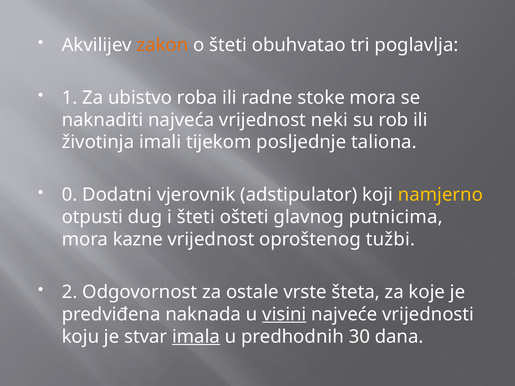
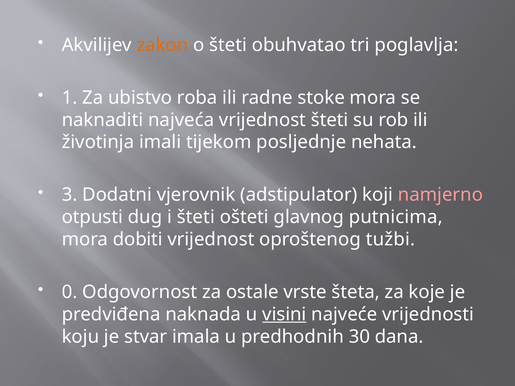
vrijednost neki: neki -> šteti
taliona: taliona -> nehata
0: 0 -> 3
namjerno colour: yellow -> pink
kazne: kazne -> dobiti
2: 2 -> 0
imala underline: present -> none
